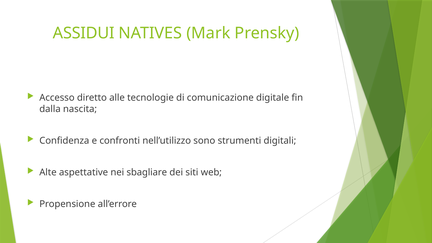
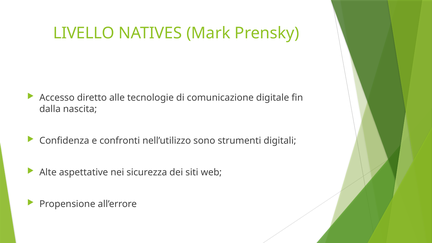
ASSIDUI: ASSIDUI -> LIVELLO
sbagliare: sbagliare -> sicurezza
